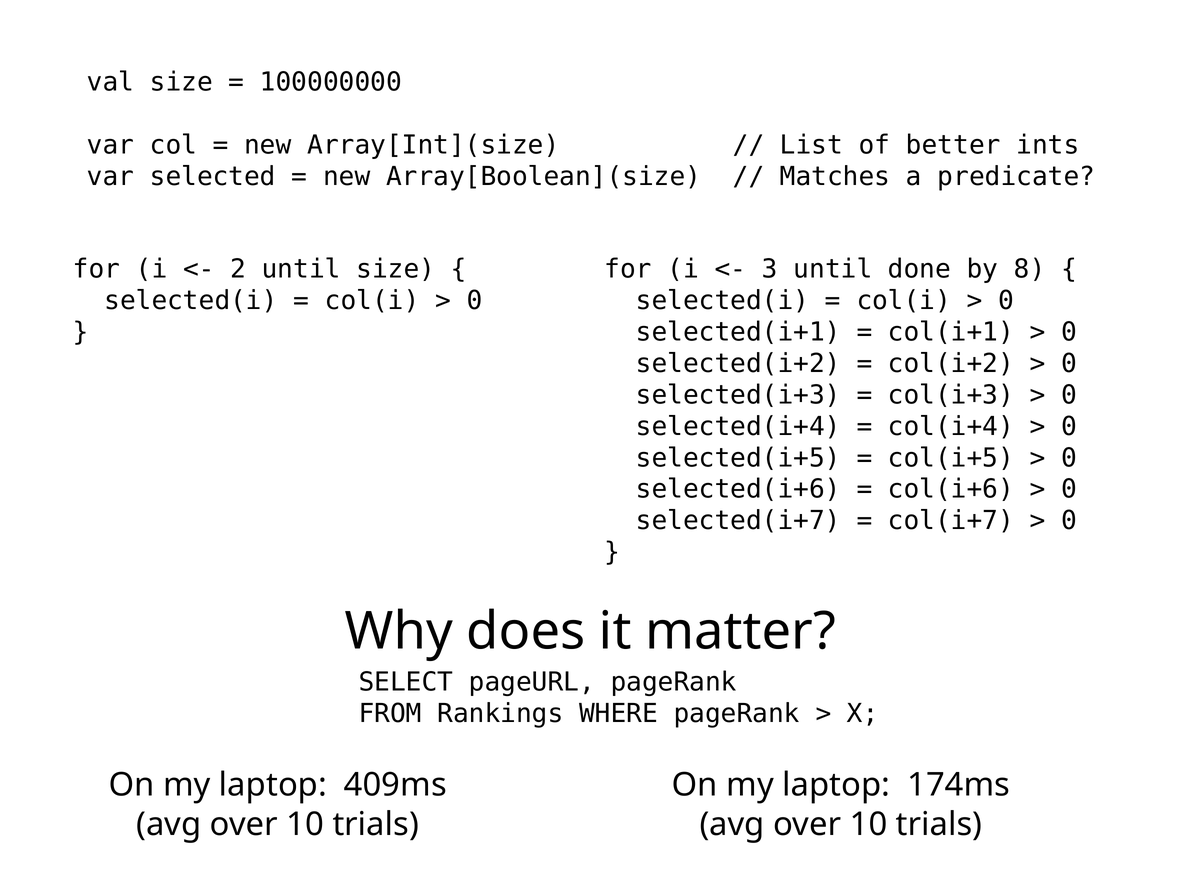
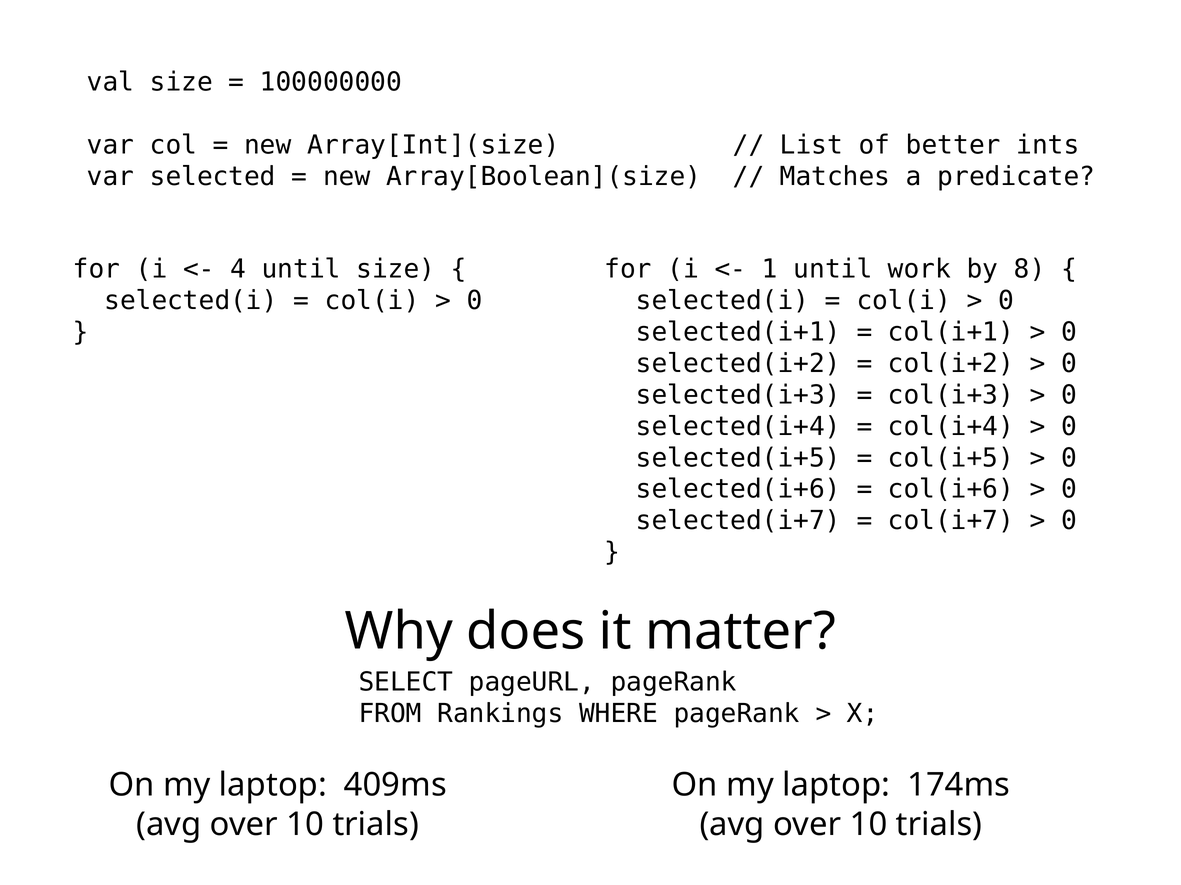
2: 2 -> 4
3: 3 -> 1
done: done -> work
